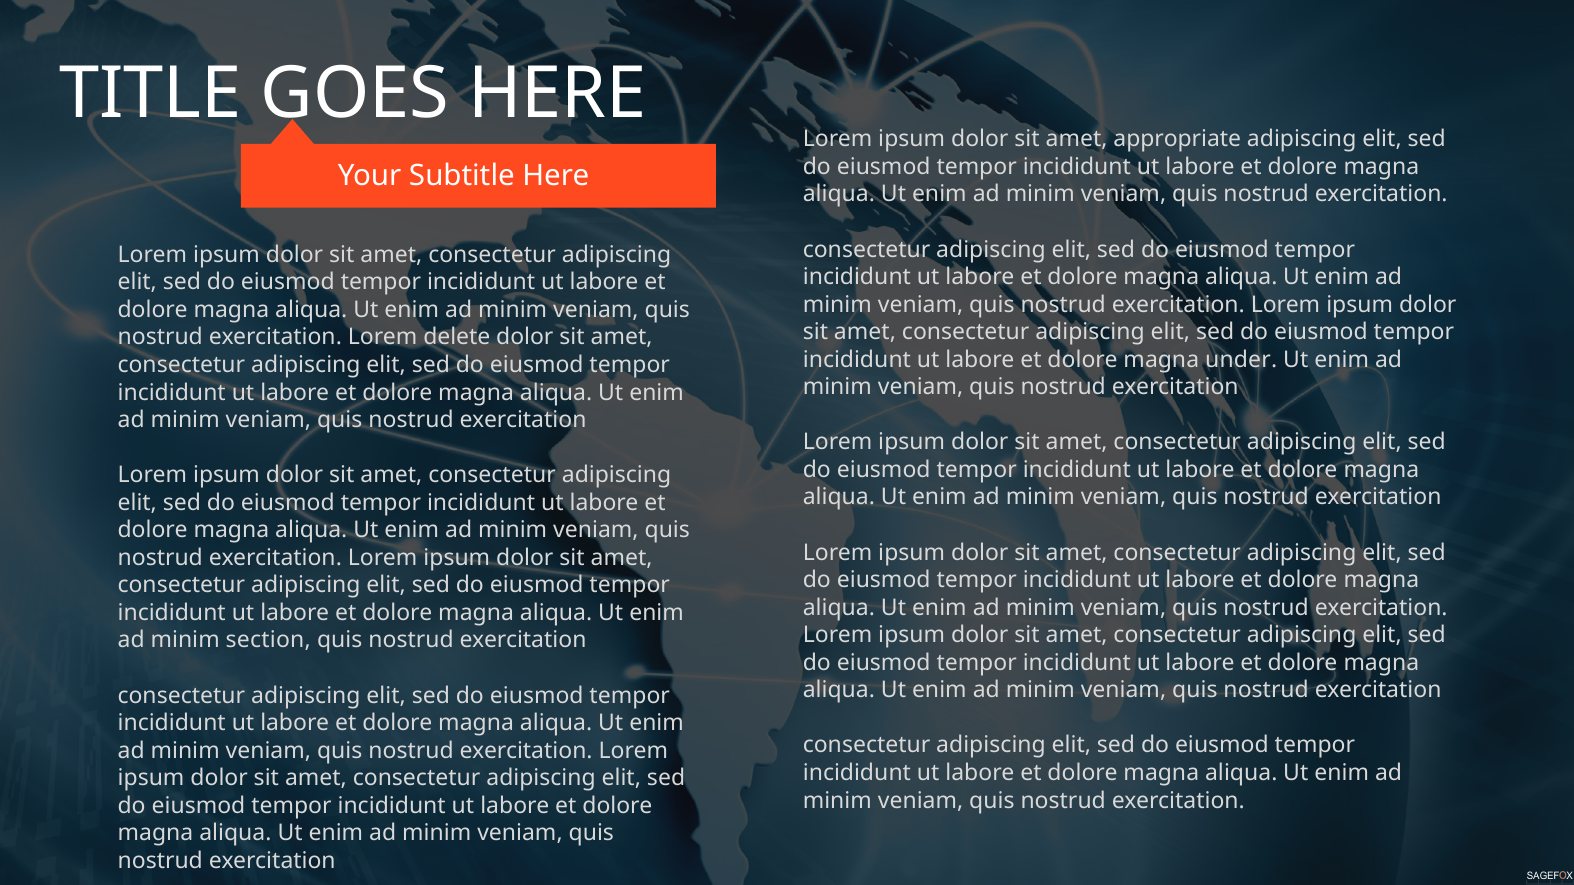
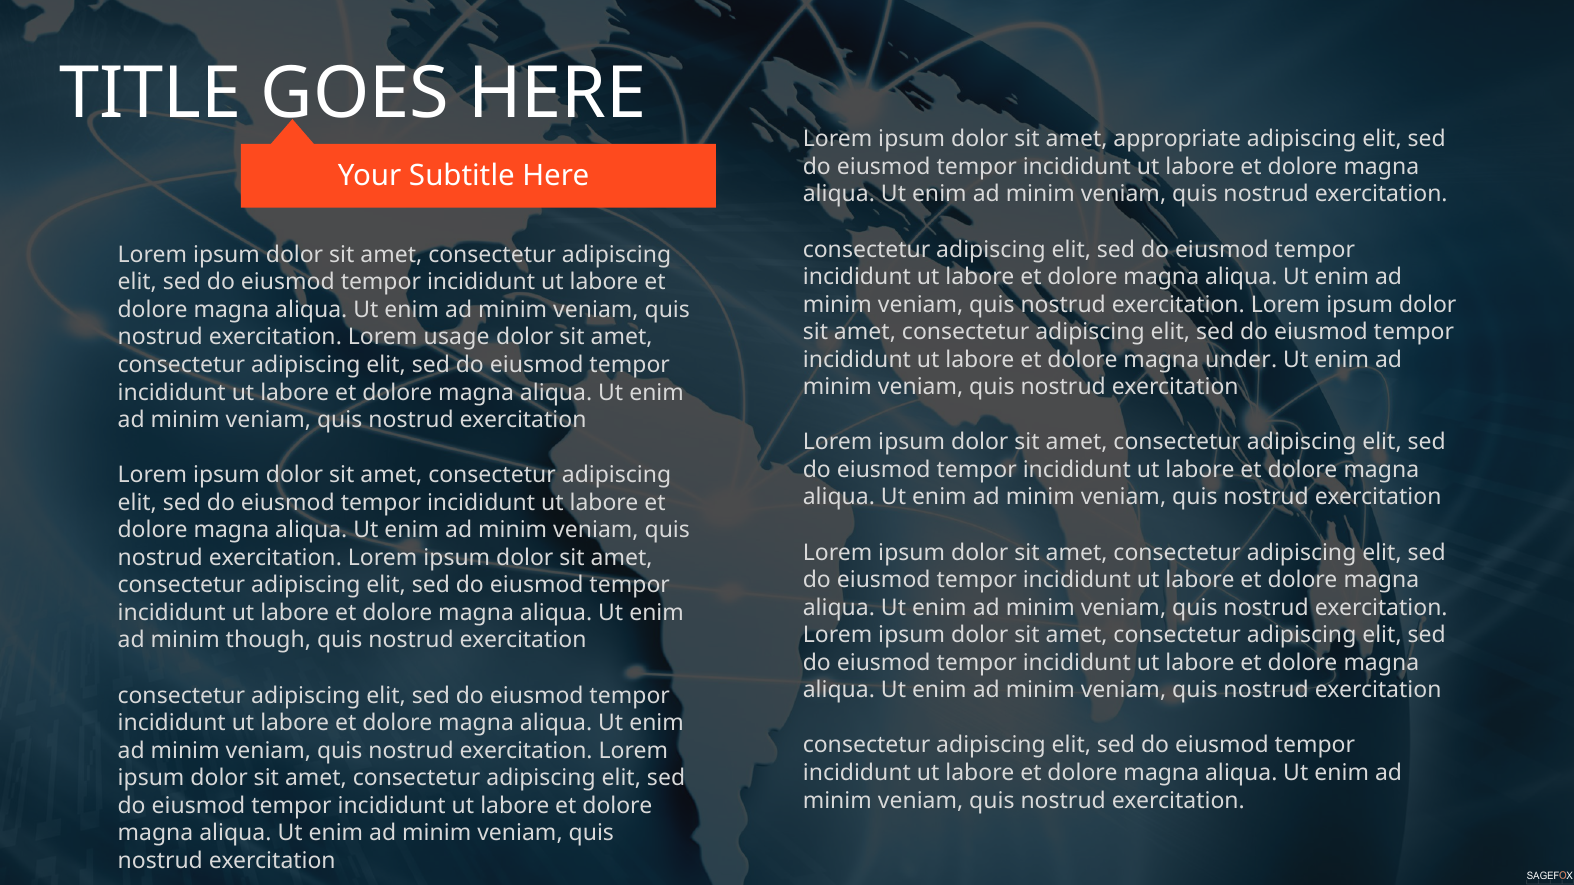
delete: delete -> usage
section: section -> though
